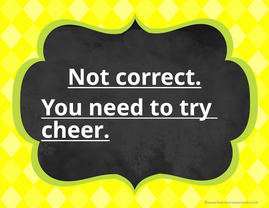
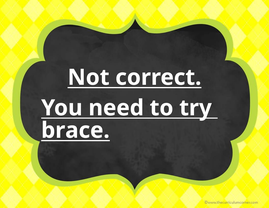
cheer: cheer -> brace
